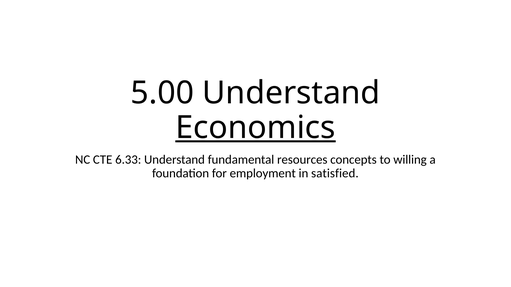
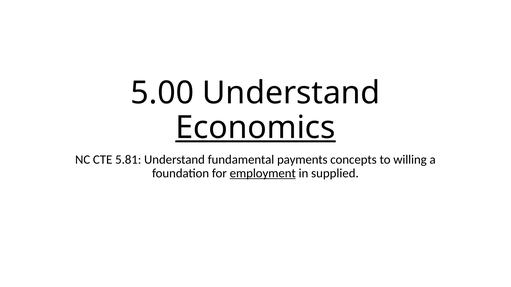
6.33: 6.33 -> 5.81
resources: resources -> payments
employment underline: none -> present
satisfied: satisfied -> supplied
